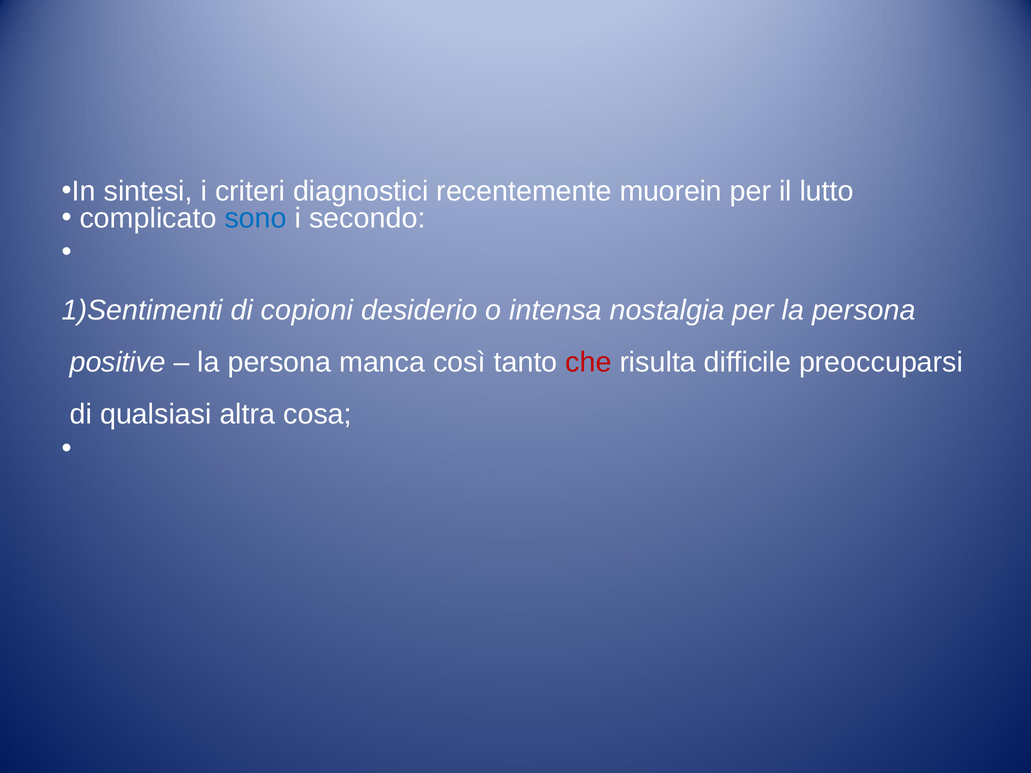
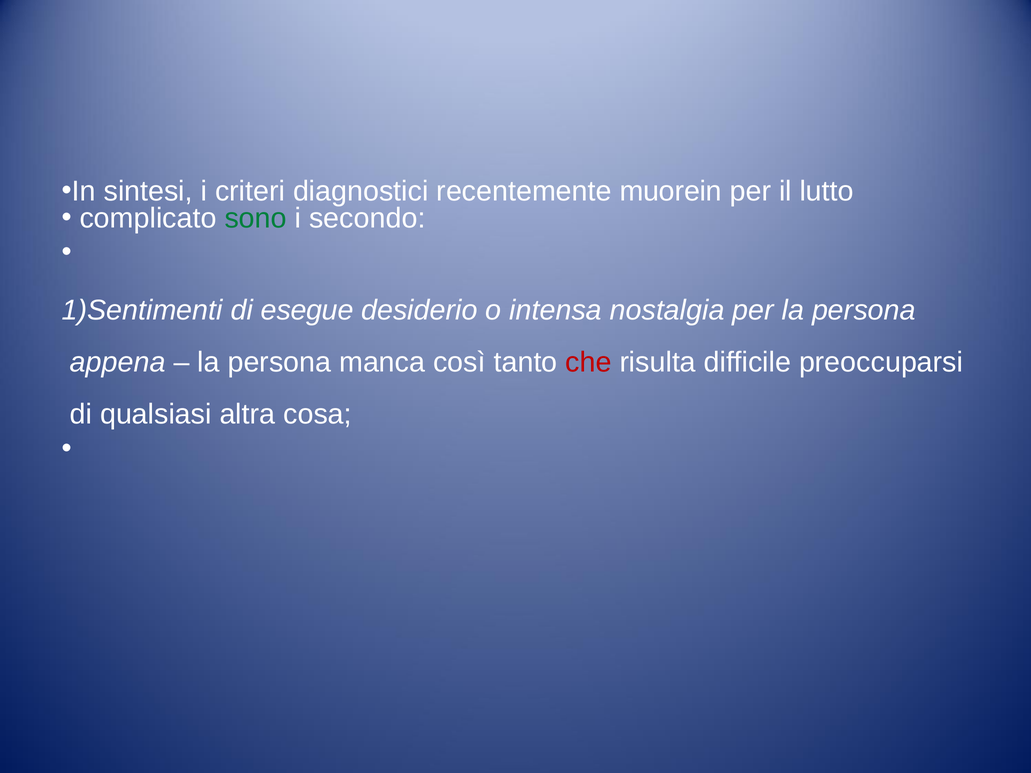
sono colour: blue -> green
copioni: copioni -> esegue
positive: positive -> appena
